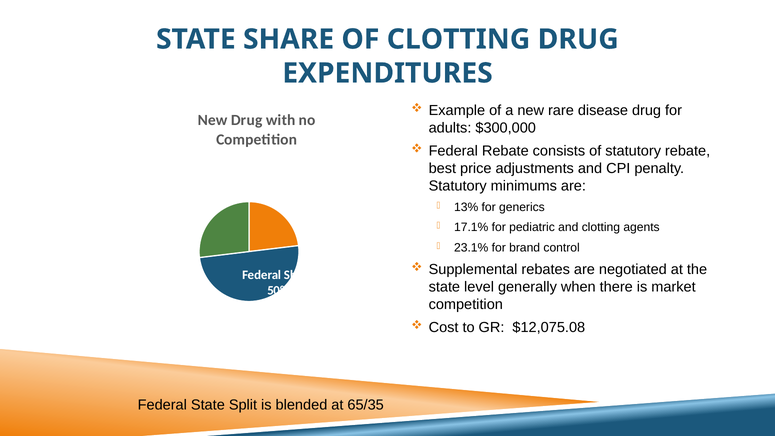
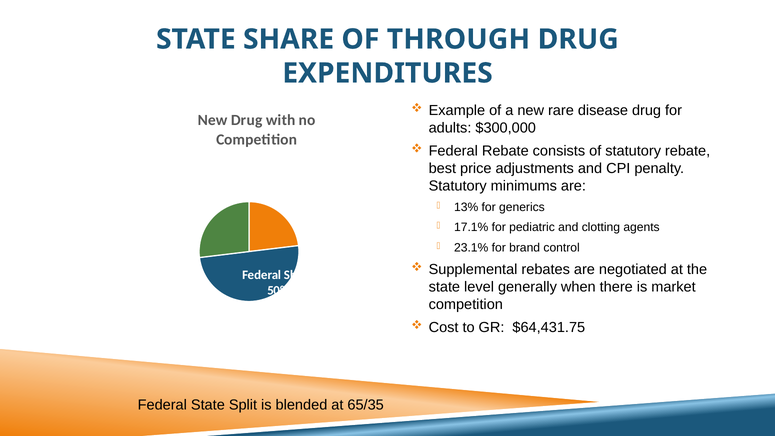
OF CLOTTING: CLOTTING -> THROUGH
$12,075.08: $12,075.08 -> $64,431.75
